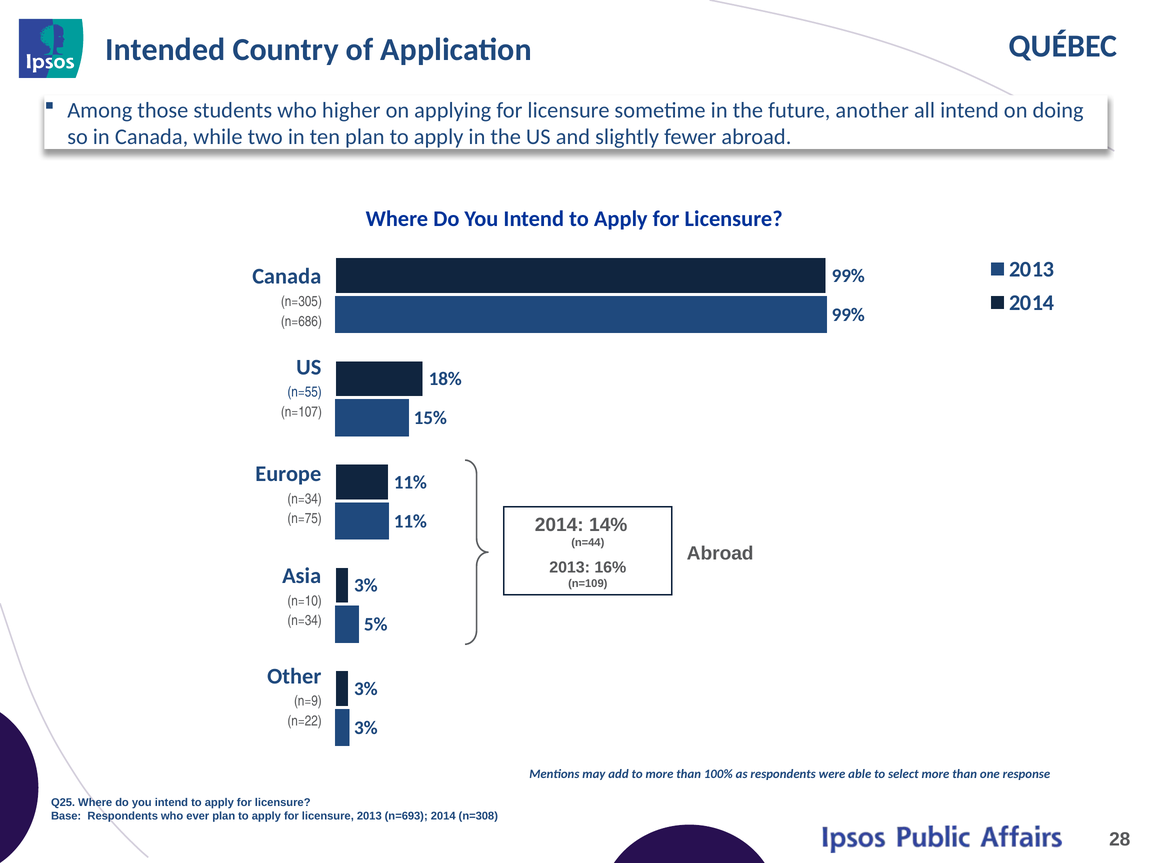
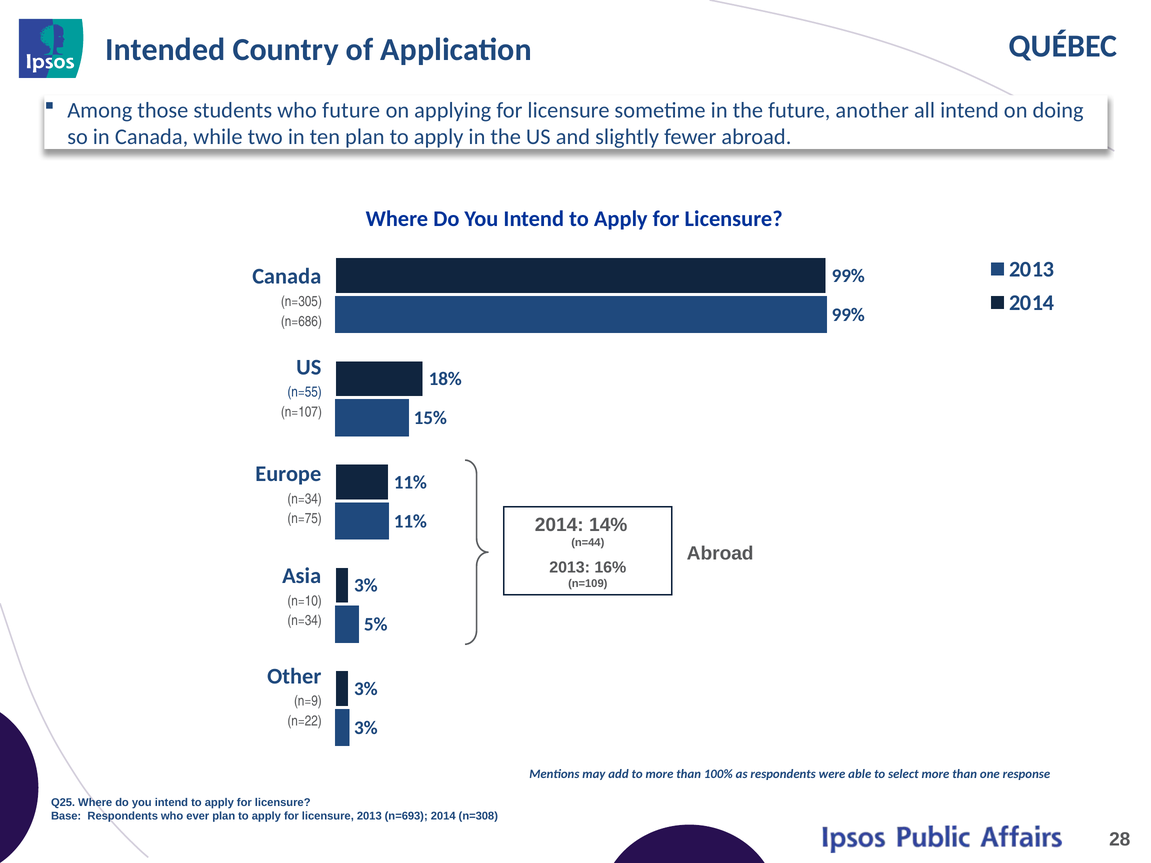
who higher: higher -> future
